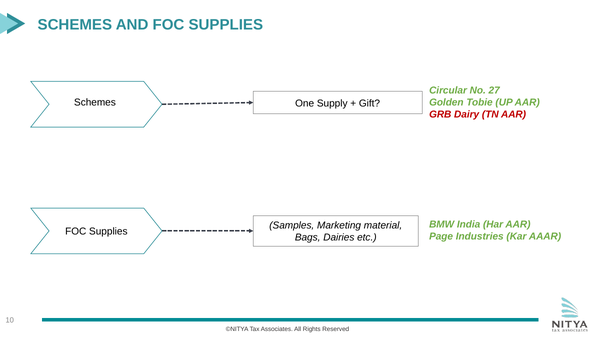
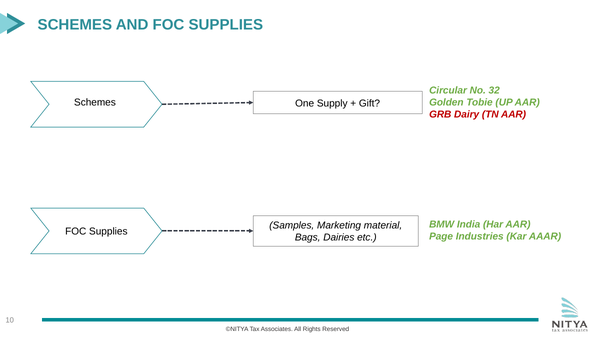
27: 27 -> 32
